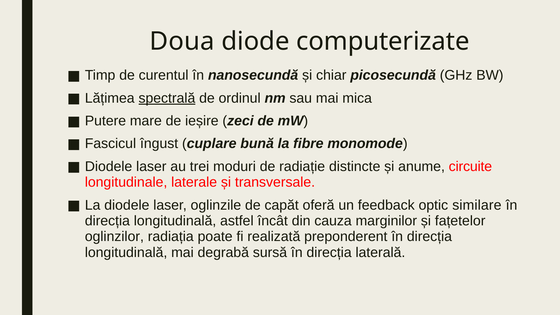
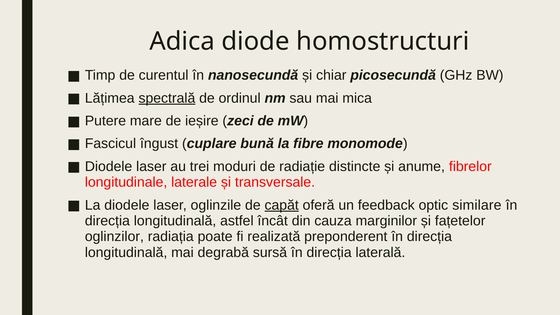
Doua: Doua -> Adica
computerizate: computerizate -> homostructuri
circuite: circuite -> fibrelor
capăt underline: none -> present
